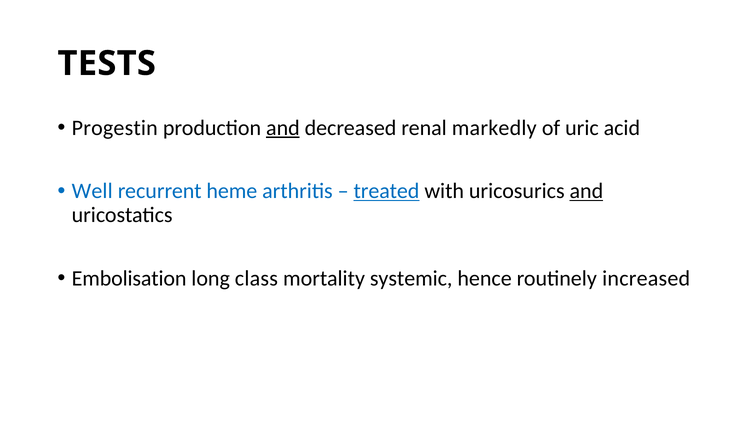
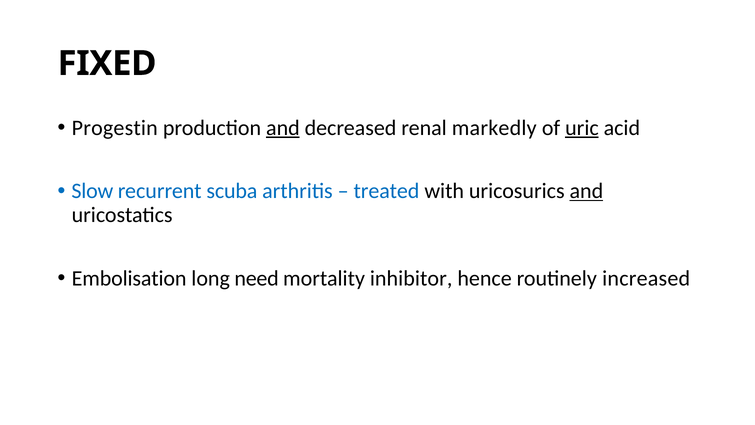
TESTS: TESTS -> FIXED
uric underline: none -> present
Well: Well -> Slow
heme: heme -> scuba
treated underline: present -> none
class: class -> need
systemic: systemic -> inhibitor
